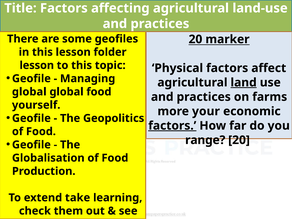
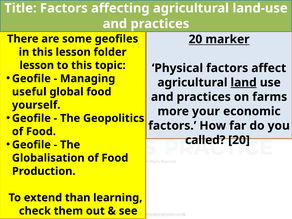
global at (29, 92): global -> useful
factors at (172, 126) underline: present -> none
range: range -> called
take: take -> than
